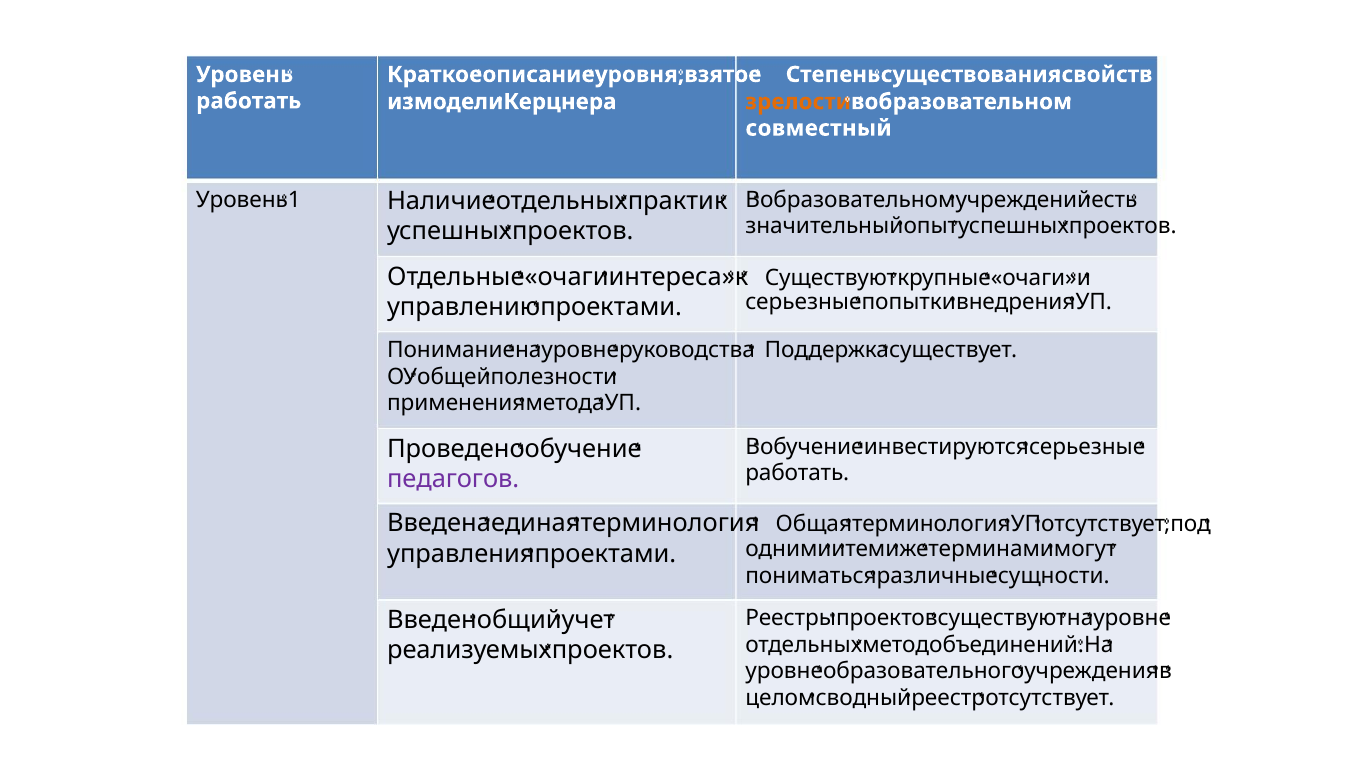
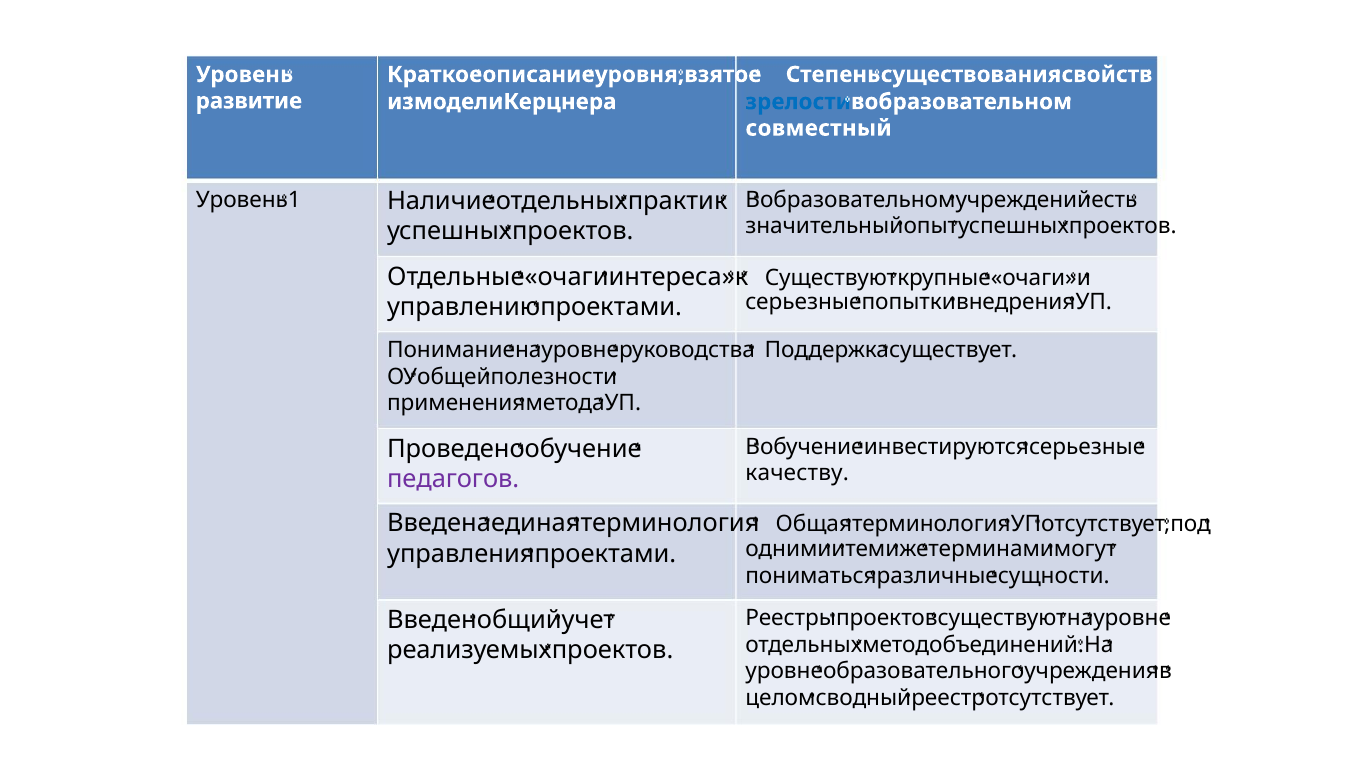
работать at (249, 101): работать -> развитие
зрелости colour: orange -> blue
работать at (797, 474): работать -> качеству
